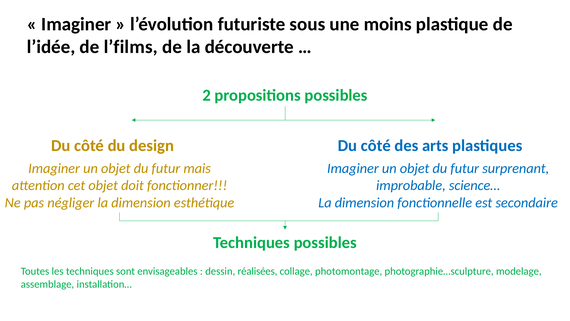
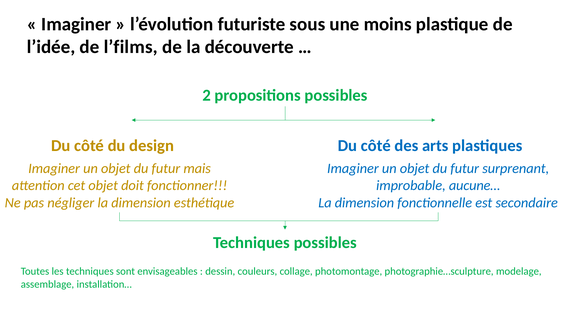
science…: science… -> aucune…
réalisées: réalisées -> couleurs
